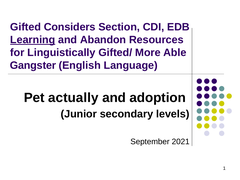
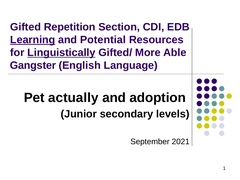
Considers: Considers -> Repetition
Abandon: Abandon -> Potential
Linguistically underline: none -> present
